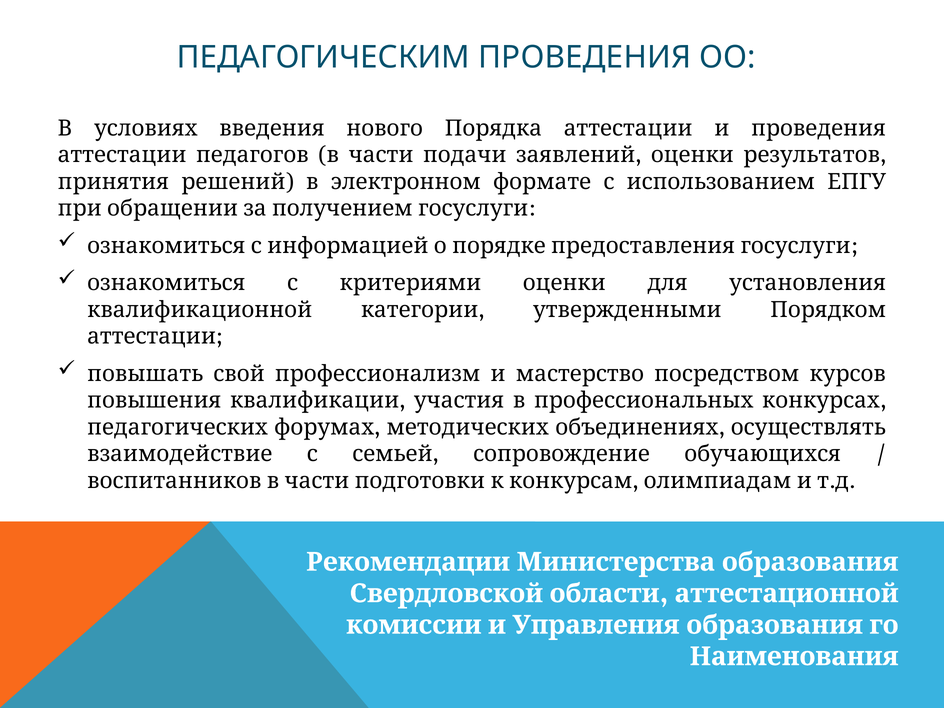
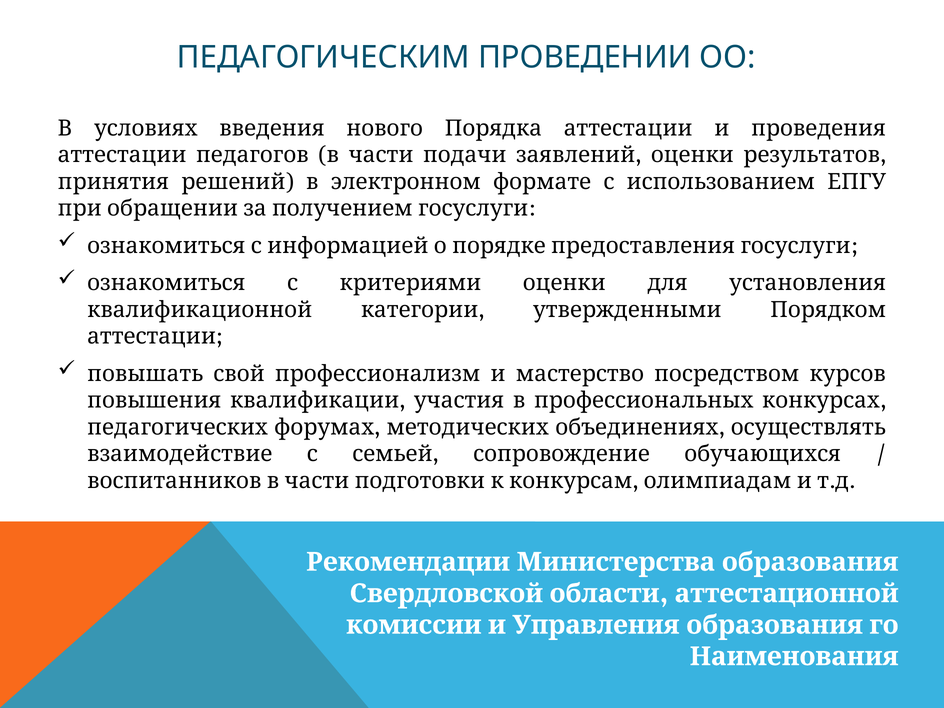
ПЕДАГОГИЧЕСКИМ ПРОВЕДЕНИЯ: ПРОВЕДЕНИЯ -> ПРОВЕДЕНИИ
